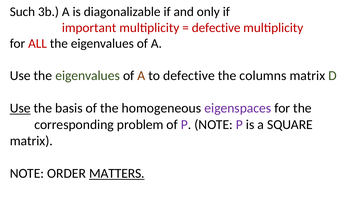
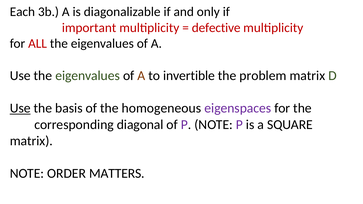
Such: Such -> Each
to defective: defective -> invertible
columns: columns -> problem
problem: problem -> diagonal
MATTERS underline: present -> none
